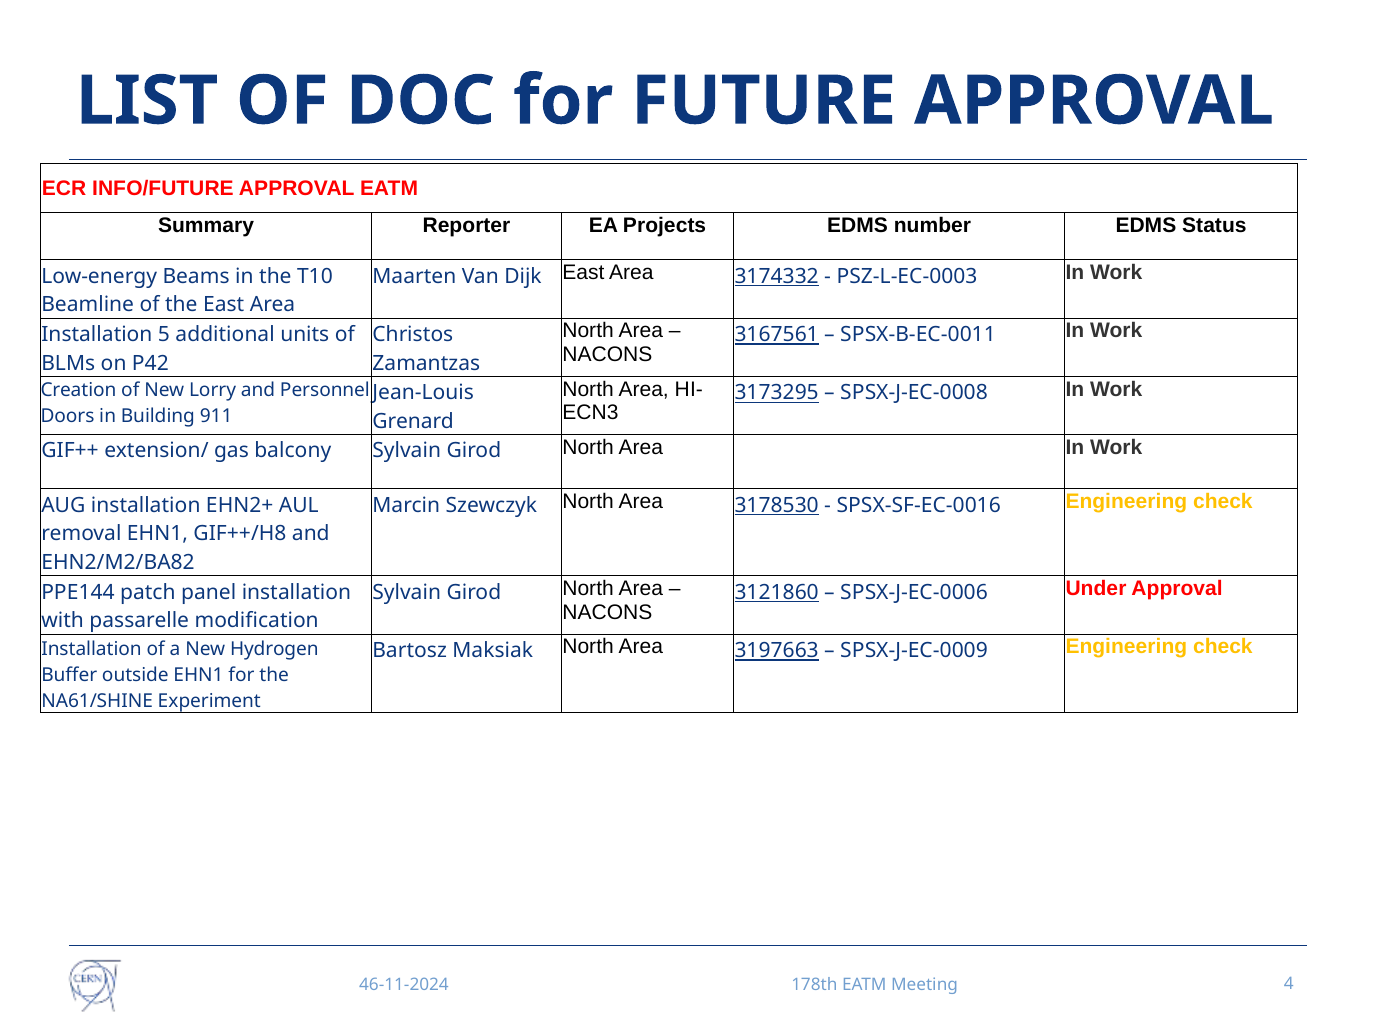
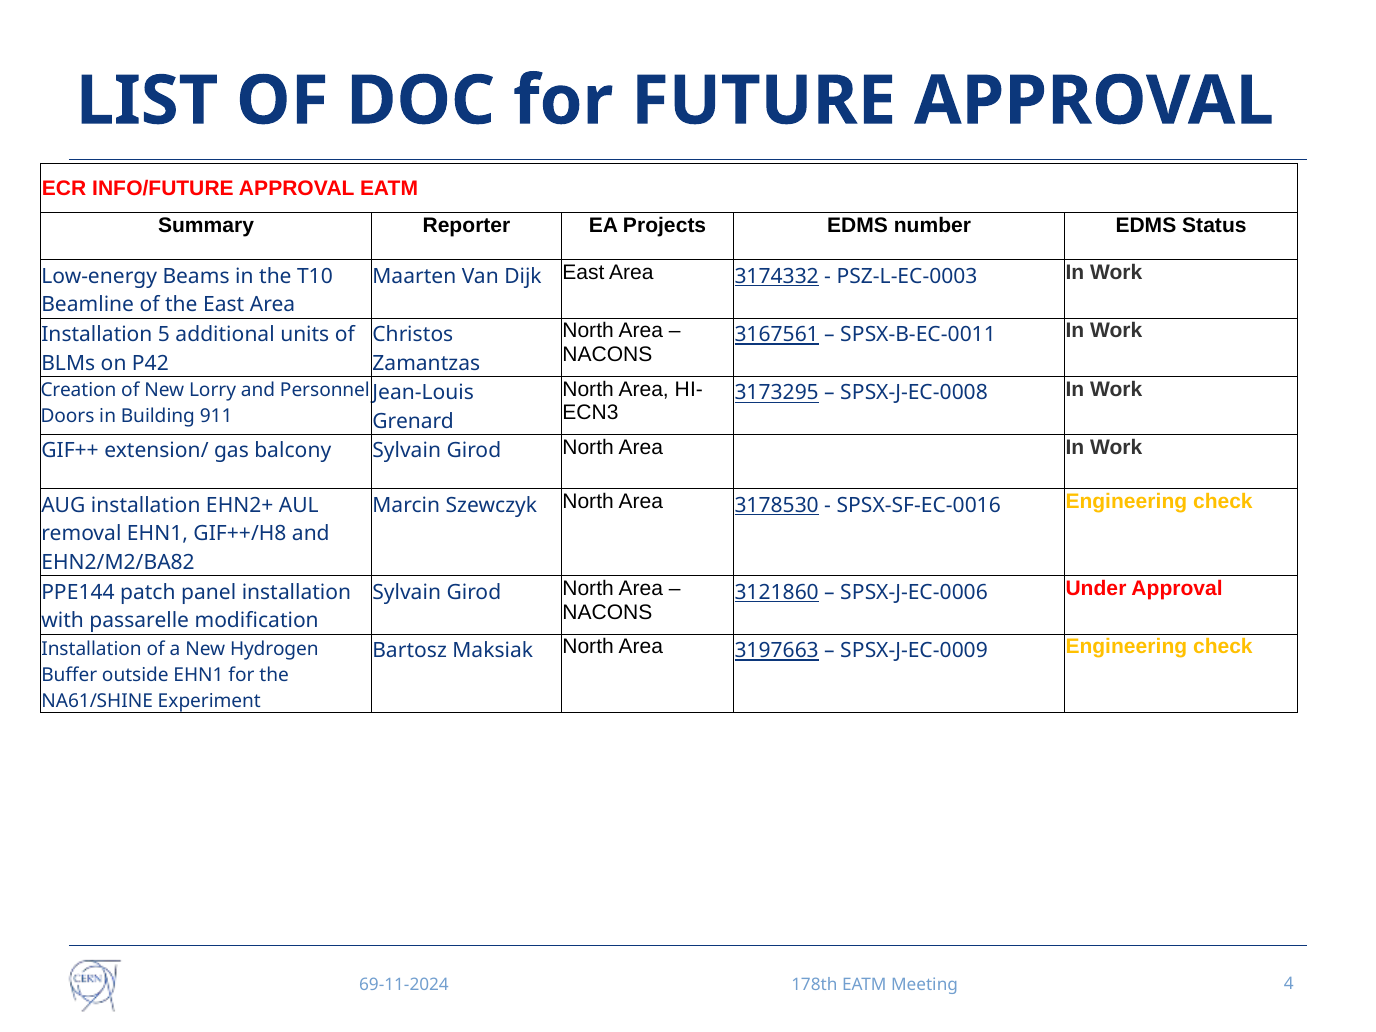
46-11-2024: 46-11-2024 -> 69-11-2024
